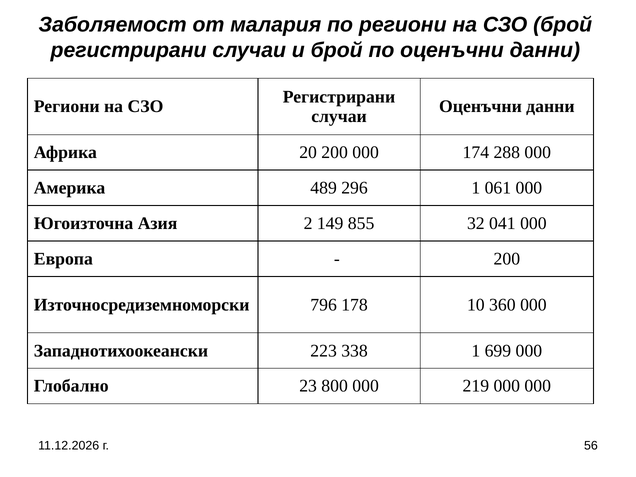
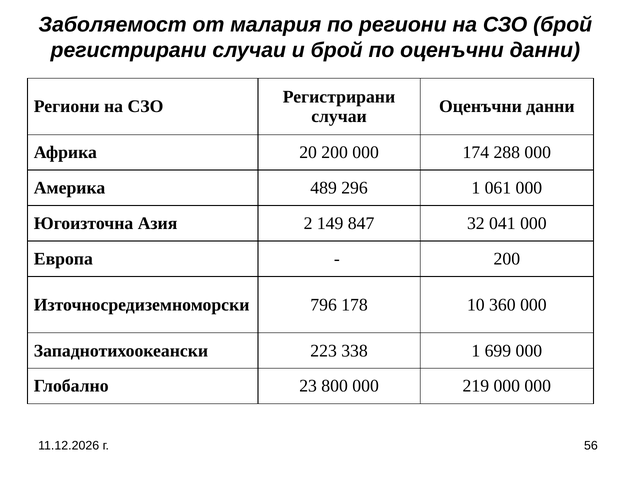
855: 855 -> 847
